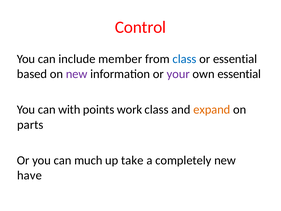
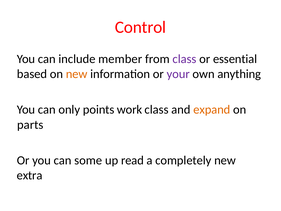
class at (184, 59) colour: blue -> purple
new at (77, 74) colour: purple -> orange
own essential: essential -> anything
with: with -> only
much: much -> some
take: take -> read
have: have -> extra
